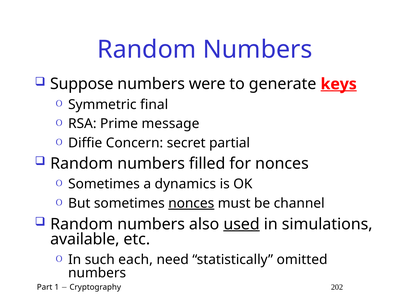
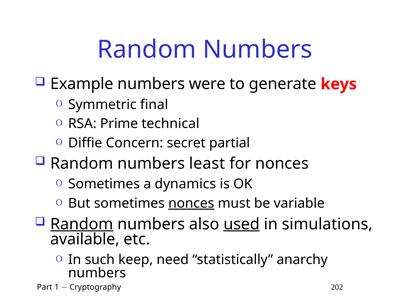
Suppose: Suppose -> Example
keys underline: present -> none
message: message -> technical
filled: filled -> least
channel: channel -> variable
Random at (82, 224) underline: none -> present
each: each -> keep
omitted: omitted -> anarchy
